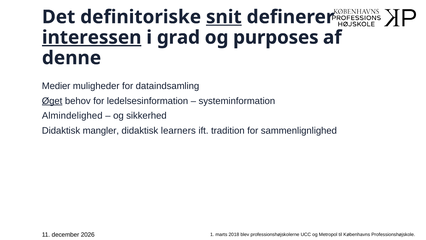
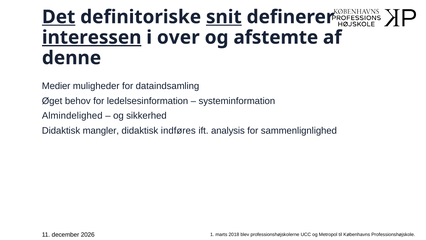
Det underline: none -> present
grad: grad -> over
purposes: purposes -> afstemte
Øget underline: present -> none
learners: learners -> indføres
tradition: tradition -> analysis
